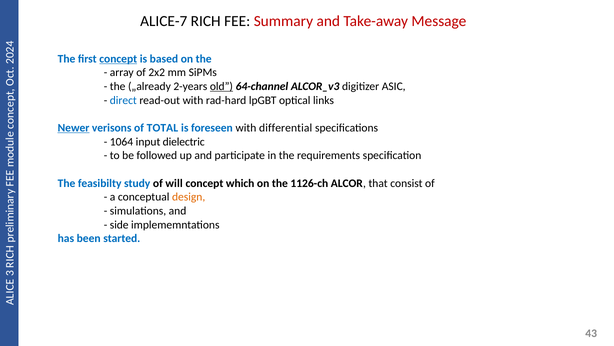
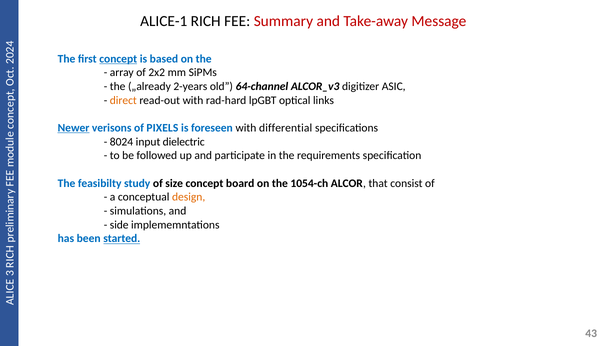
ALICE-7: ALICE-7 -> ALICE-1
old underline: present -> none
direct colour: blue -> orange
TOTAL: TOTAL -> PIXELS
1064: 1064 -> 8024
will: will -> size
which: which -> board
1126-ch: 1126-ch -> 1054-ch
started underline: none -> present
